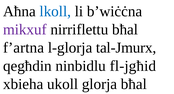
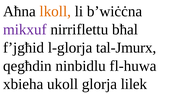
lkoll colour: blue -> orange
f’artna: f’artna -> f’jgħid
fl-jgħid: fl-jgħid -> fl-huwa
glorja bħal: bħal -> lilek
